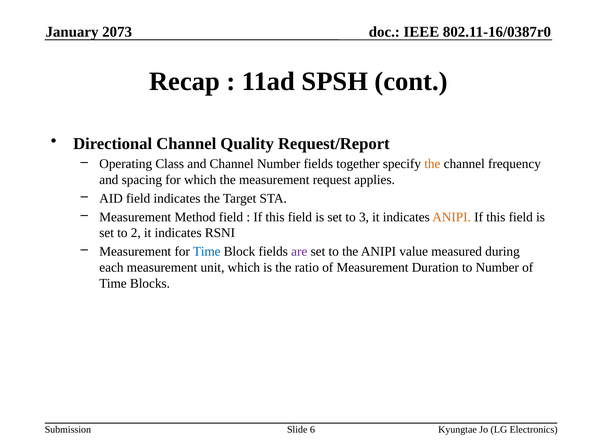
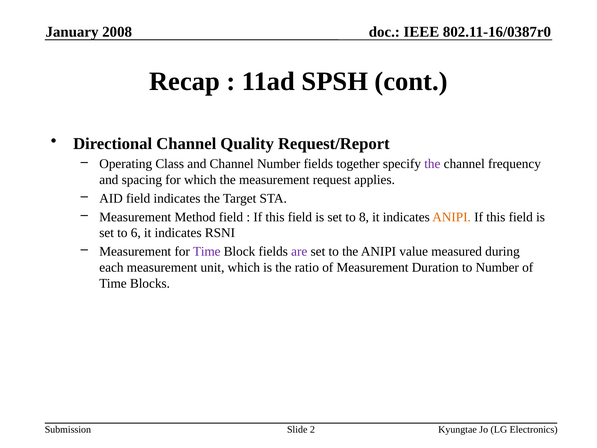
2073: 2073 -> 2008
the at (432, 164) colour: orange -> purple
3: 3 -> 8
2: 2 -> 6
Time at (207, 251) colour: blue -> purple
6: 6 -> 2
